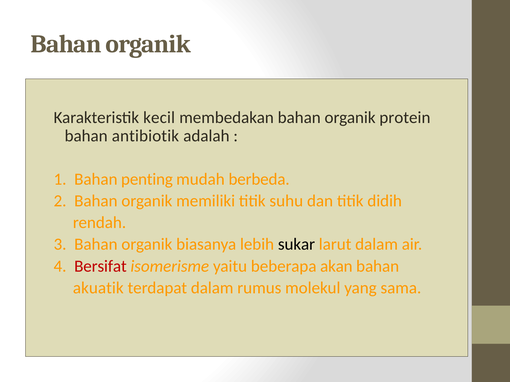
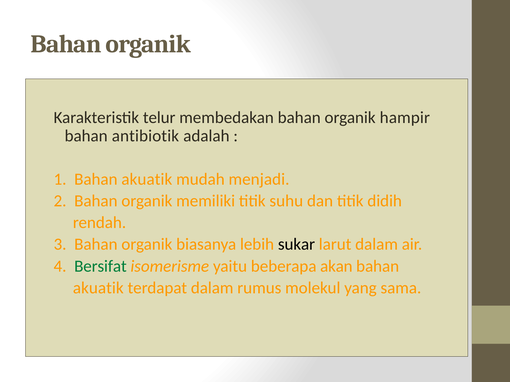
kecil: kecil -> telur
protein: protein -> hampir
1 Bahan penting: penting -> akuatik
berbeda: berbeda -> menjadi
Bersifat colour: red -> green
